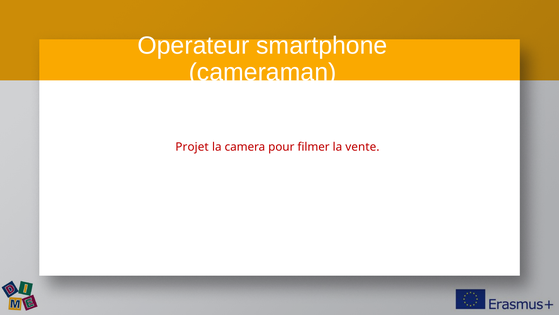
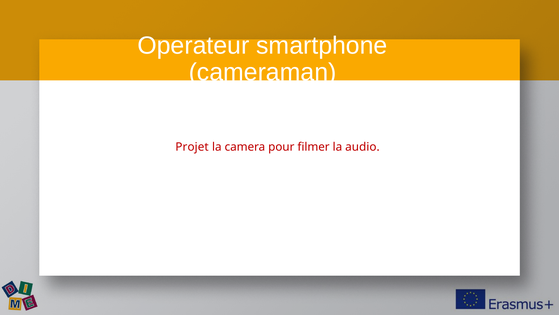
vente: vente -> audio
